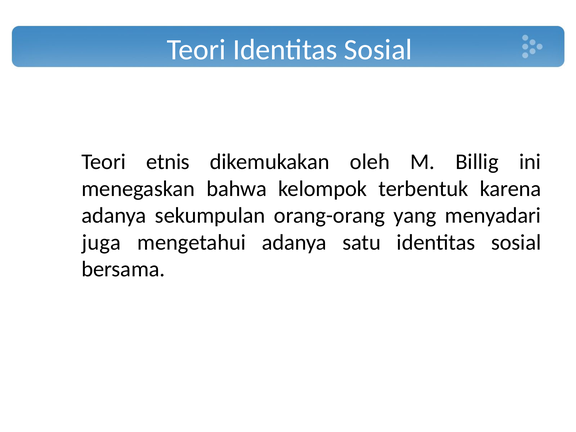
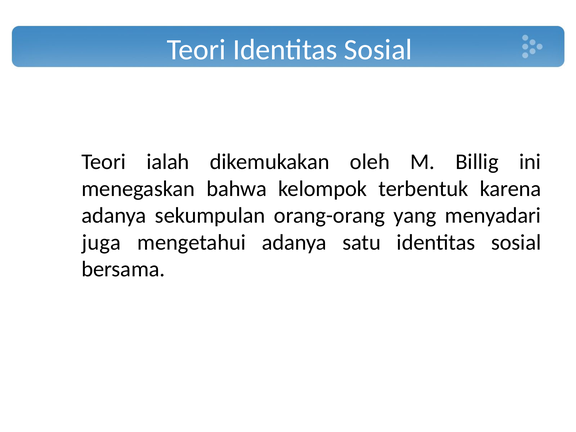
etnis: etnis -> ialah
